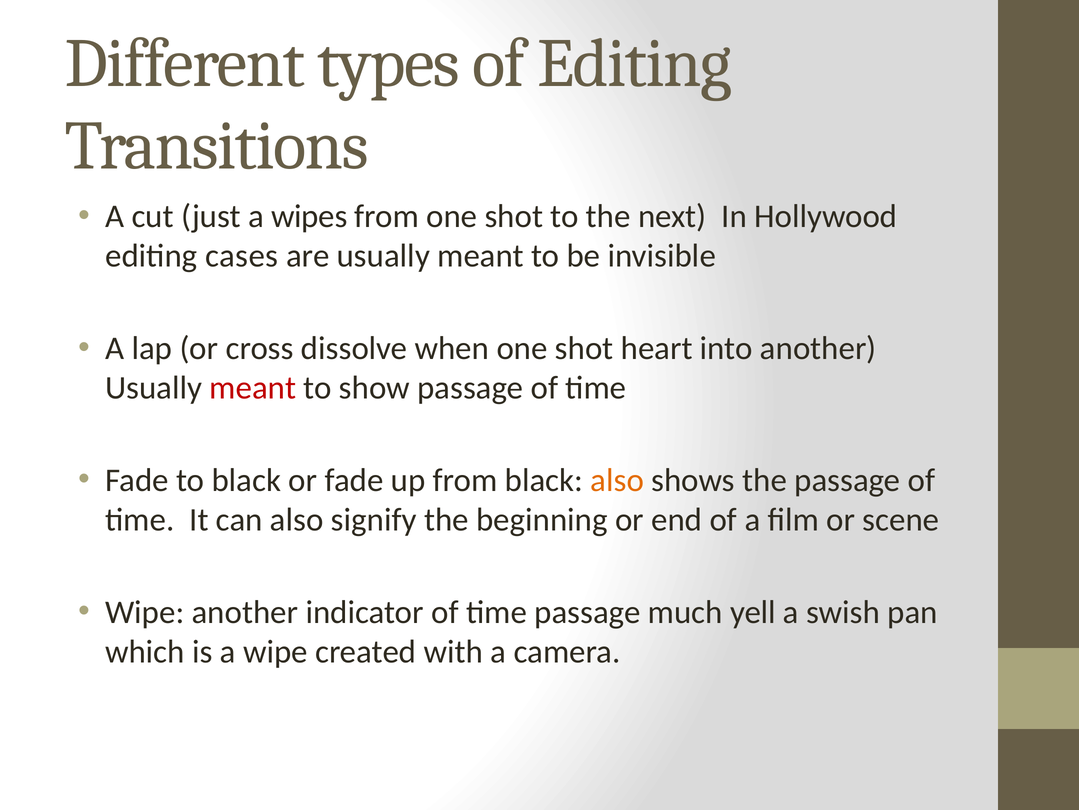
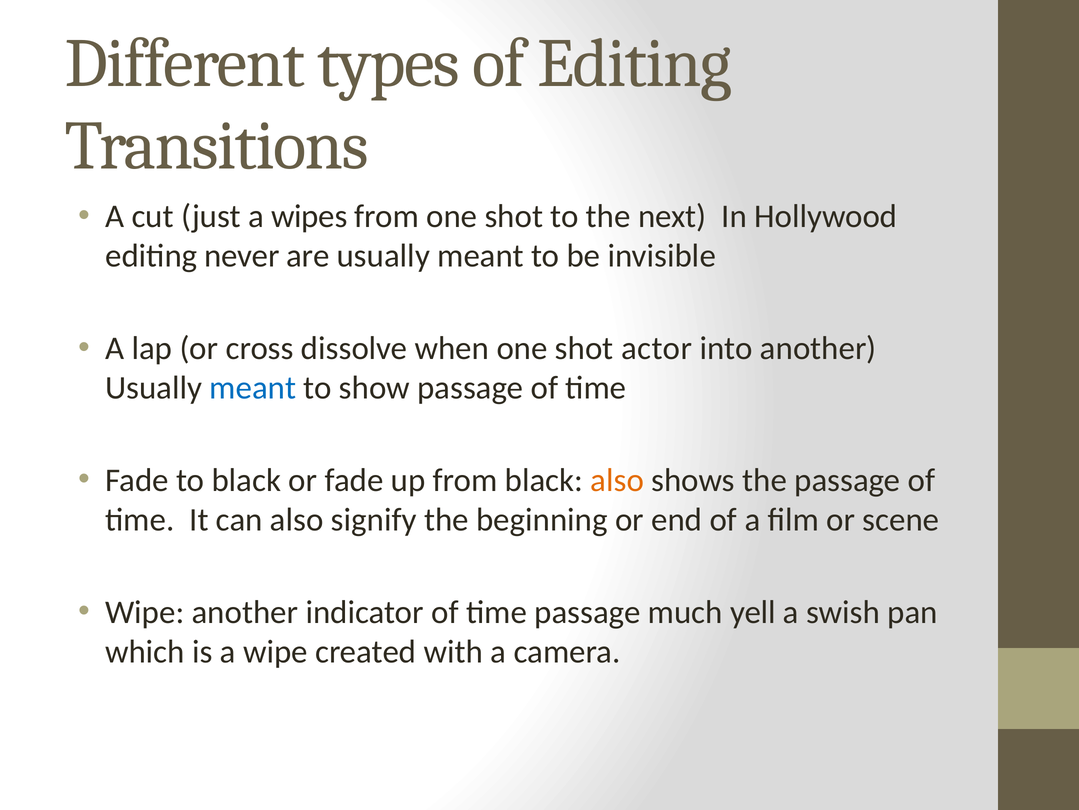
cases: cases -> never
heart: heart -> actor
meant at (253, 388) colour: red -> blue
